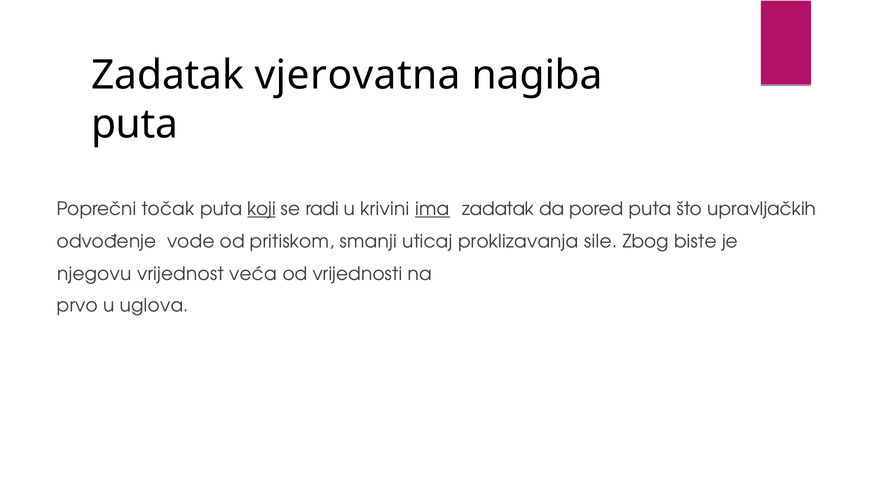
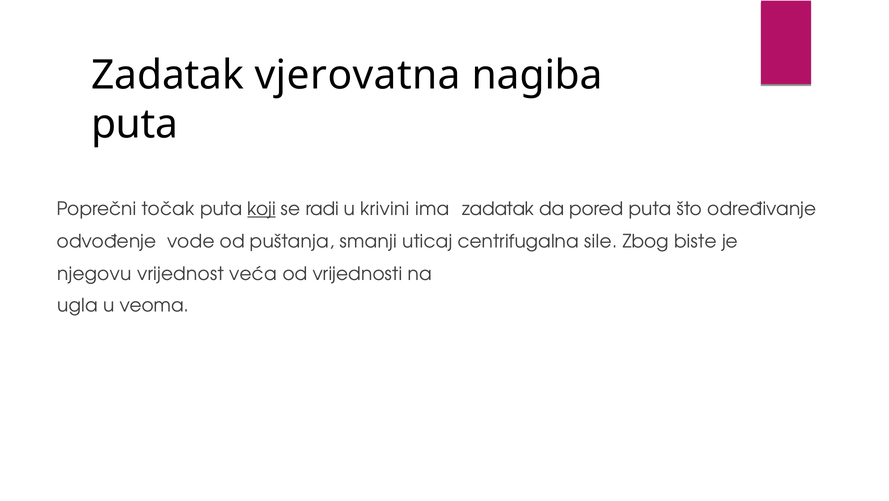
ima underline: present -> none
upravljačkih: upravljačkih -> određivanje
pritiskom: pritiskom -> puštanja
proklizavanja: proklizavanja -> centrifugalna
prvo: prvo -> ugla
uglova: uglova -> veoma
